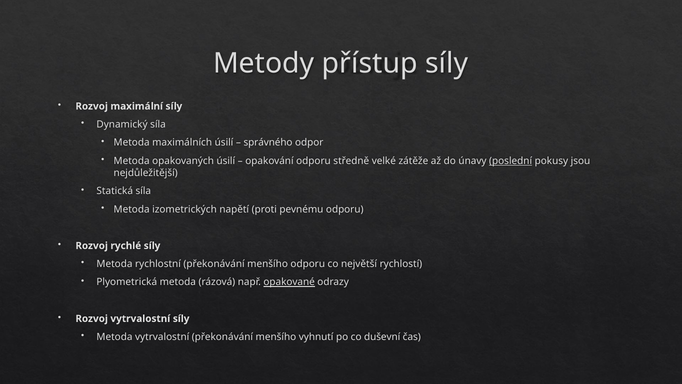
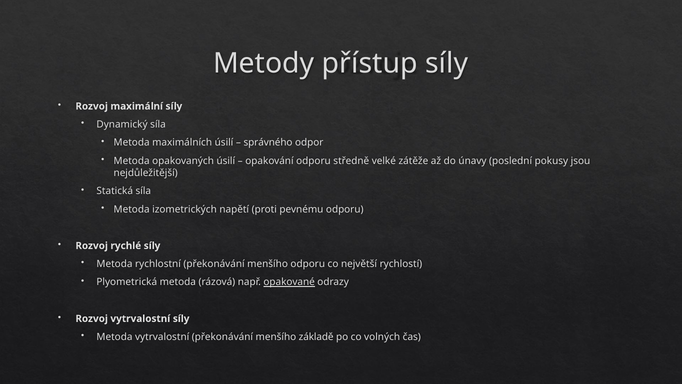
poslední underline: present -> none
vyhnutí: vyhnutí -> základě
duševní: duševní -> volných
